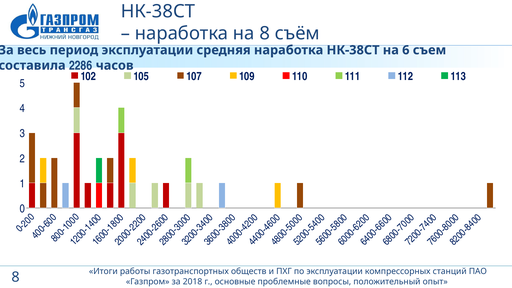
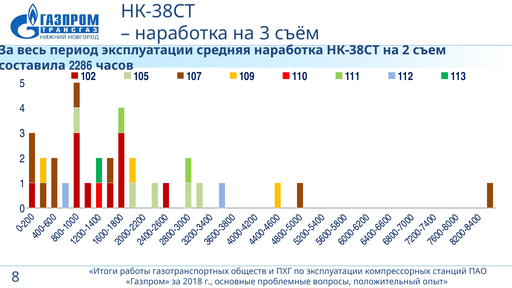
на 8: 8 -> 3
на 6: 6 -> 2
